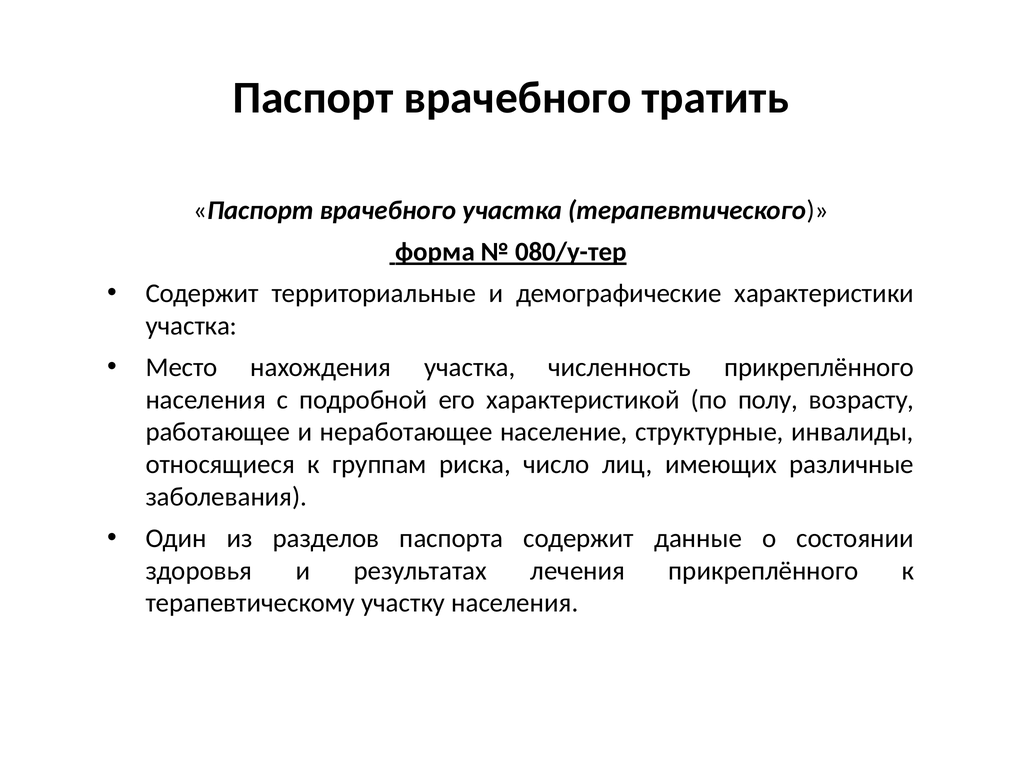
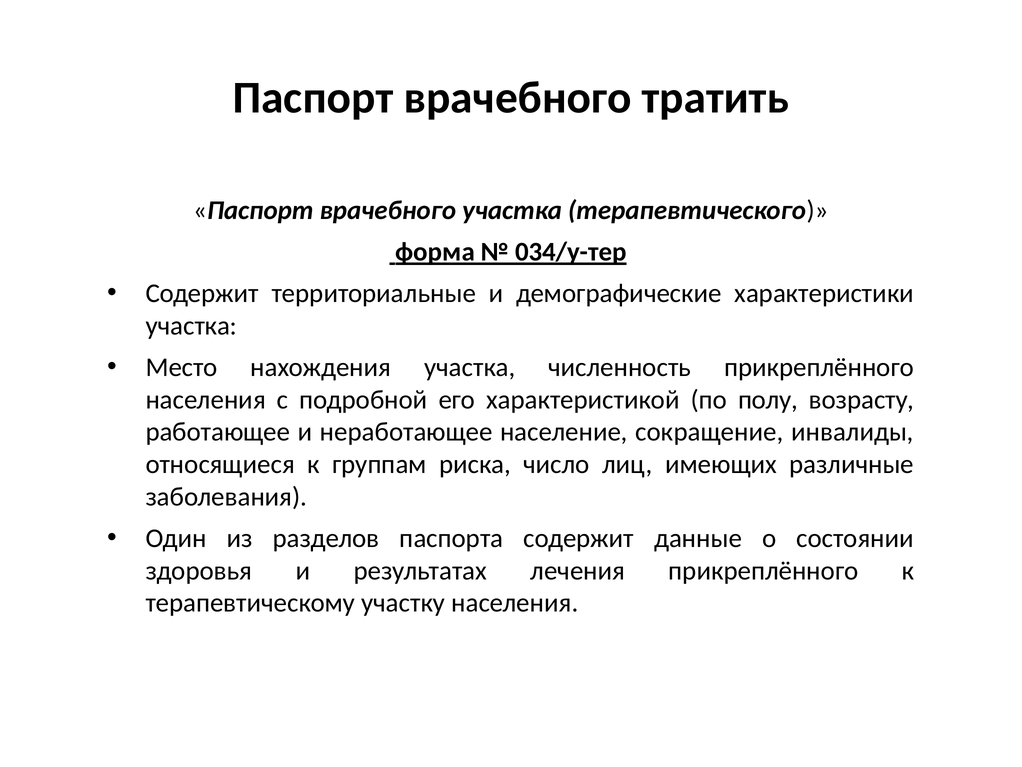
080/у-тер: 080/у-тер -> 034/у-тер
структурные: структурные -> сокращение
